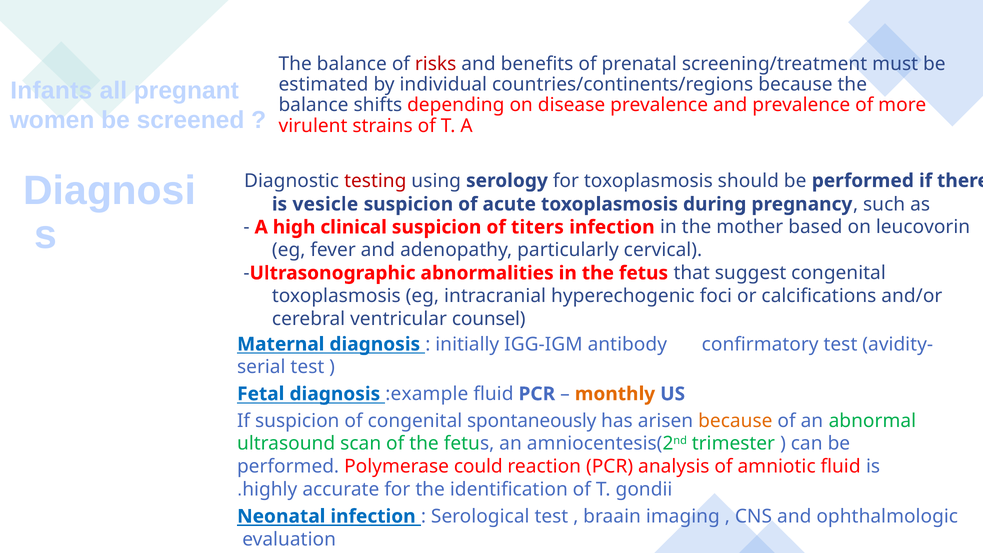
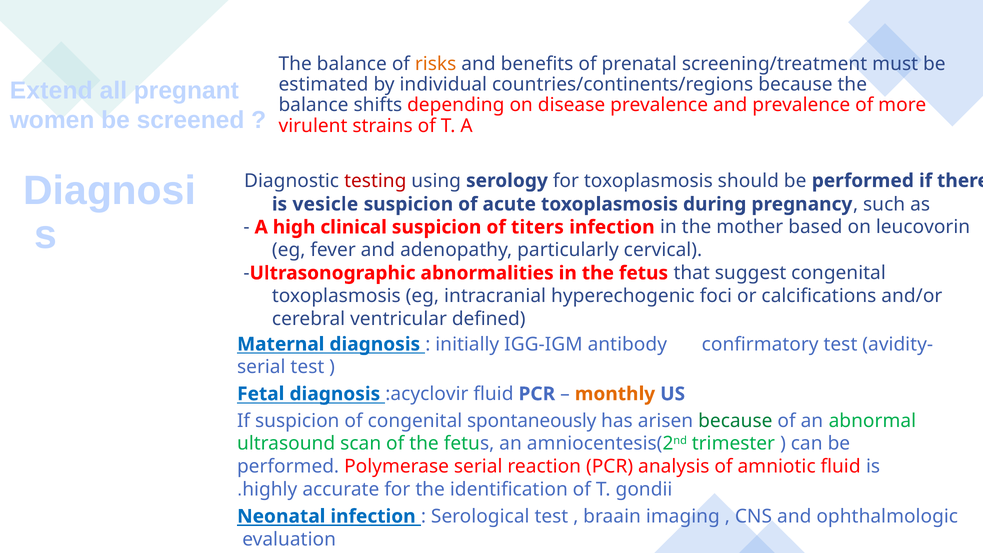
risks colour: red -> orange
Infants: Infants -> Extend
counsel: counsel -> defined
:example: :example -> :acyclovir
because at (735, 421) colour: orange -> green
Polymerase could: could -> serial
